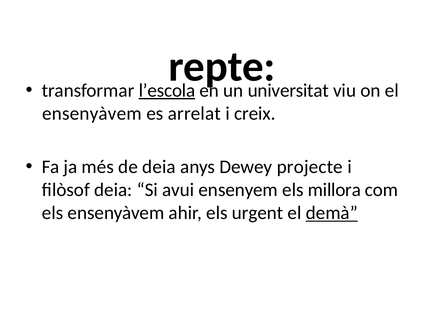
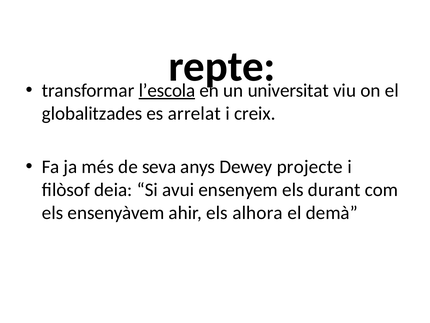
ensenyàvem at (92, 113): ensenyàvem -> globalitzades
de deia: deia -> seva
millora: millora -> durant
urgent: urgent -> alhora
demà underline: present -> none
